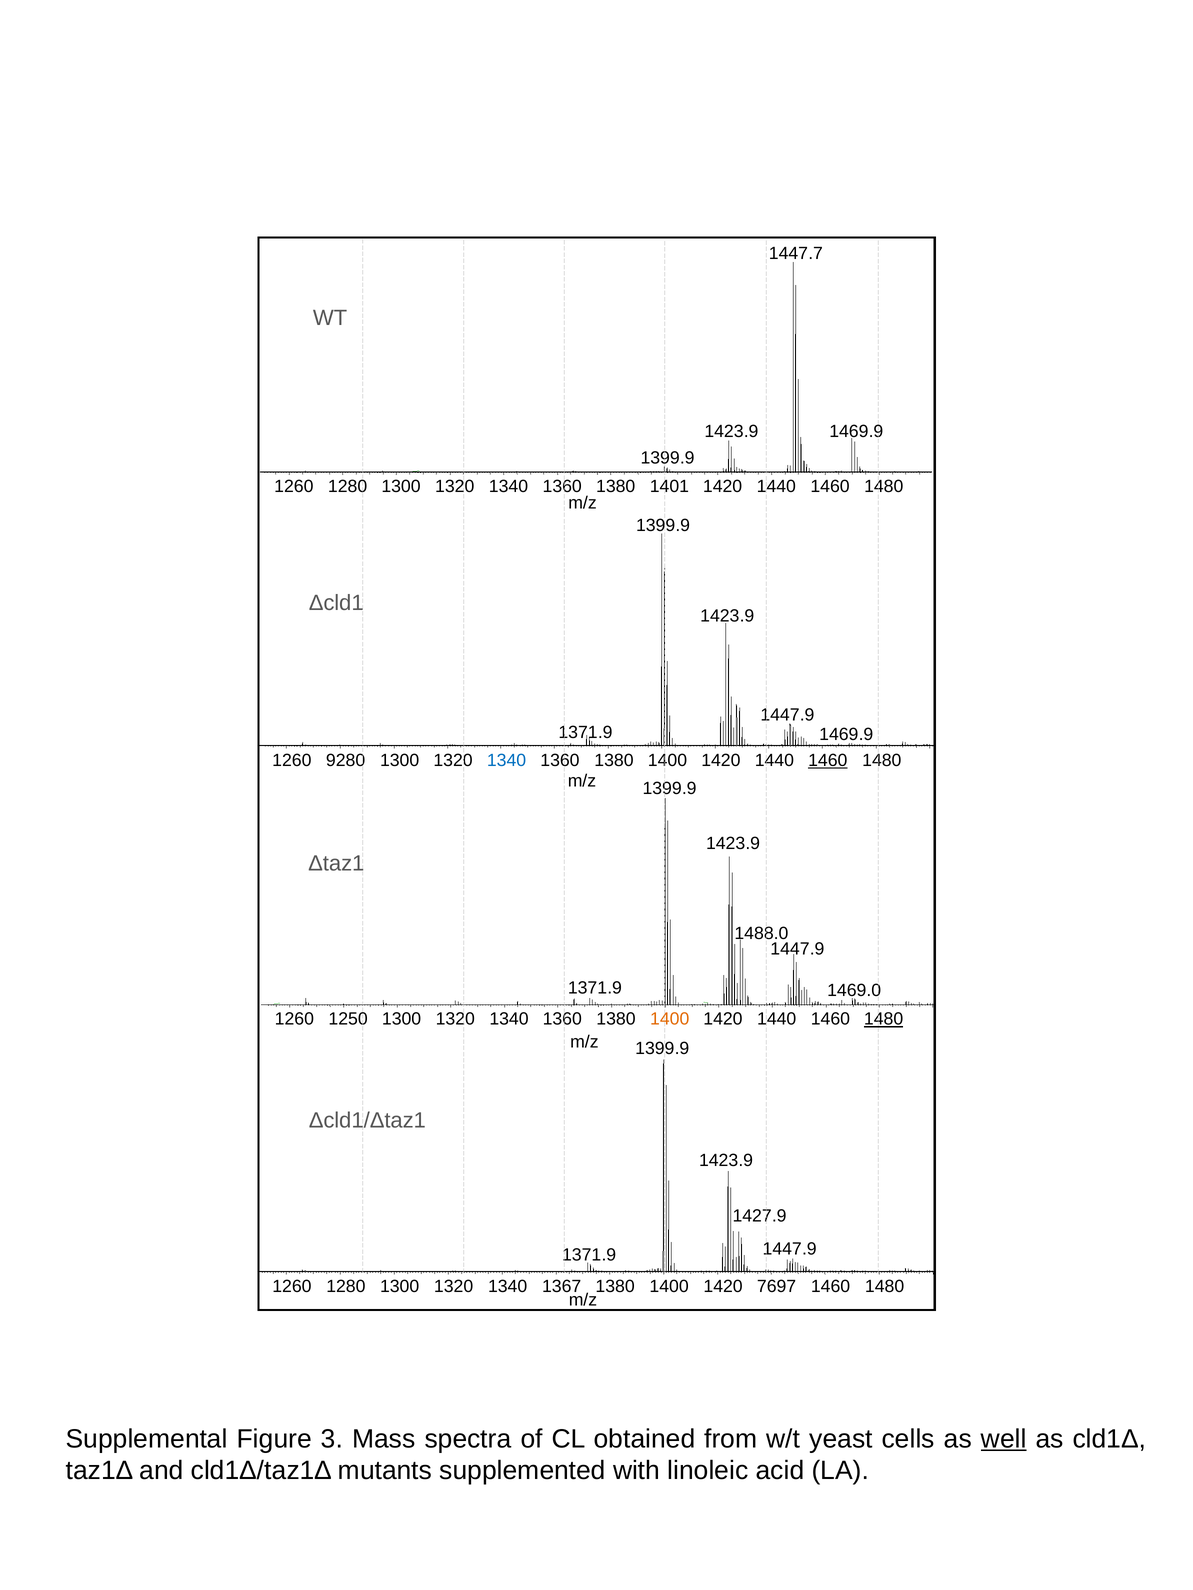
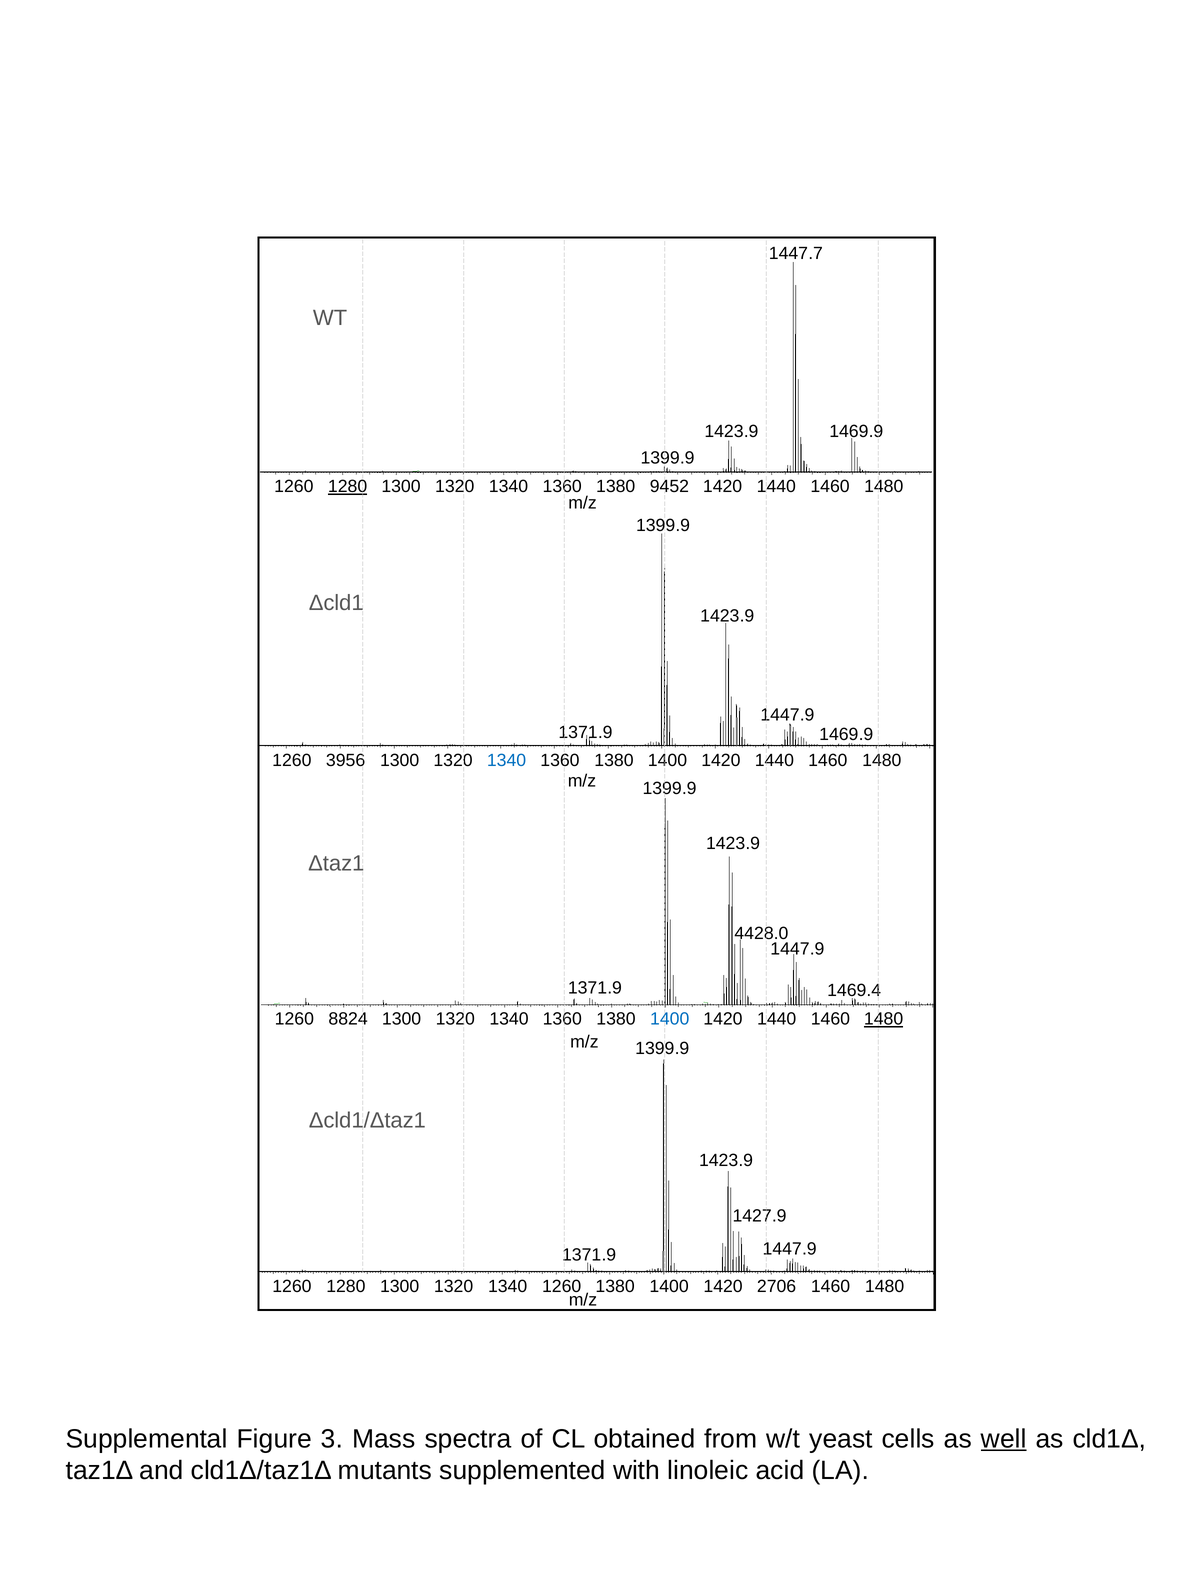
1280 at (348, 487) underline: none -> present
1401: 1401 -> 9452
9280: 9280 -> 3956
1460 at (828, 761) underline: present -> none
1488.0: 1488.0 -> 4428.0
1469.0: 1469.0 -> 1469.4
1250: 1250 -> 8824
1400 at (670, 1020) colour: orange -> blue
1340 1367: 1367 -> 1260
7697: 7697 -> 2706
